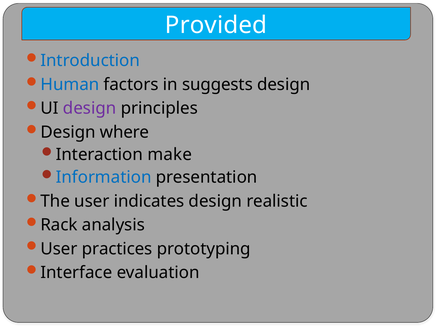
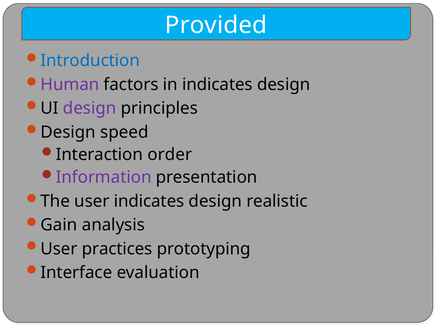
Human colour: blue -> purple
in suggests: suggests -> indicates
where: where -> speed
make: make -> order
Information colour: blue -> purple
Rack: Rack -> Gain
